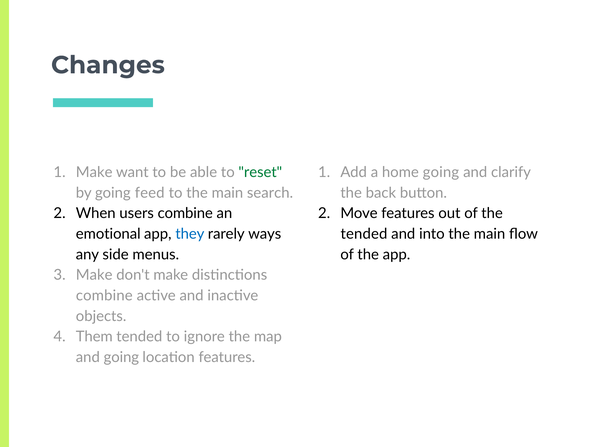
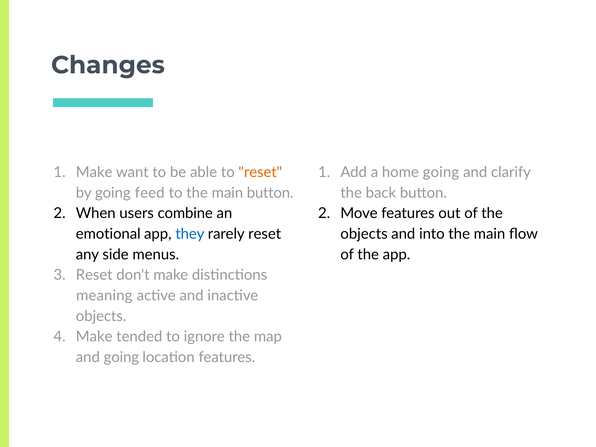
reset at (260, 172) colour: green -> orange
main search: search -> button
rarely ways: ways -> reset
tended at (364, 234): tended -> objects
Make at (94, 275): Make -> Reset
combine at (104, 296): combine -> meaning
Them at (94, 337): Them -> Make
